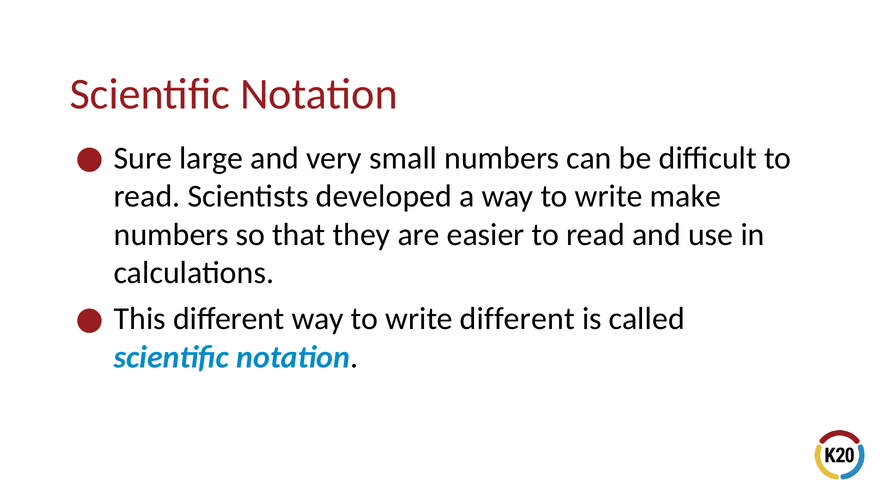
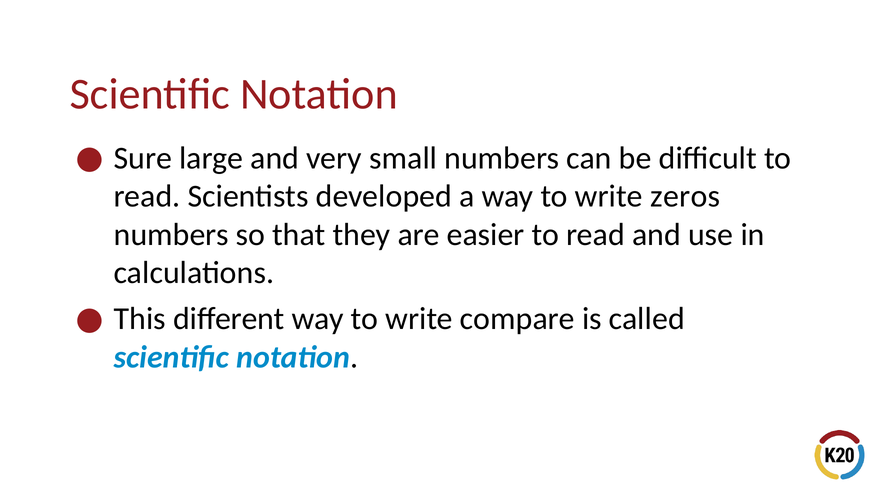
make: make -> zeros
write different: different -> compare
